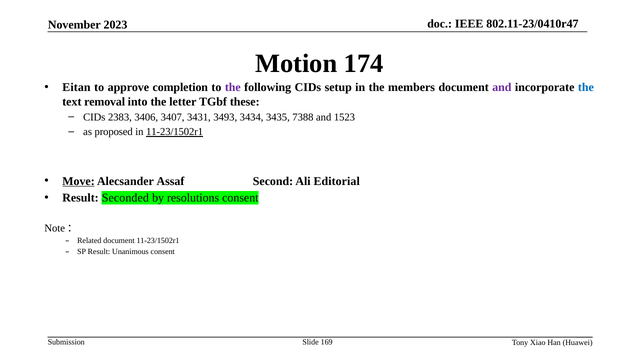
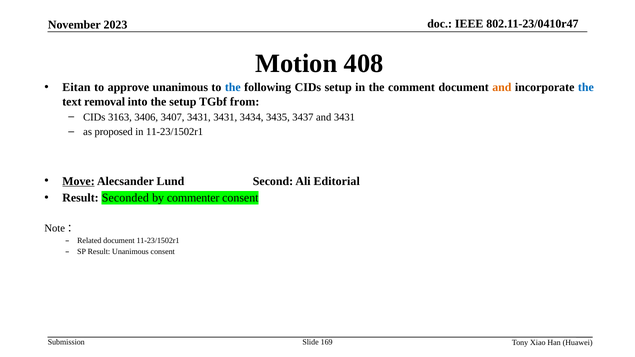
174: 174 -> 408
approve completion: completion -> unanimous
the at (233, 87) colour: purple -> blue
members: members -> comment
and at (502, 87) colour: purple -> orange
the letter: letter -> setup
these: these -> from
2383: 2383 -> 3163
3431 3493: 3493 -> 3431
7388: 7388 -> 3437
and 1523: 1523 -> 3431
11-23/1502r1 at (175, 132) underline: present -> none
Assaf: Assaf -> Lund
resolutions: resolutions -> commenter
